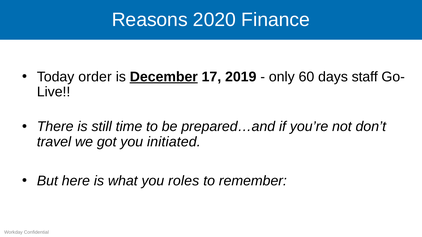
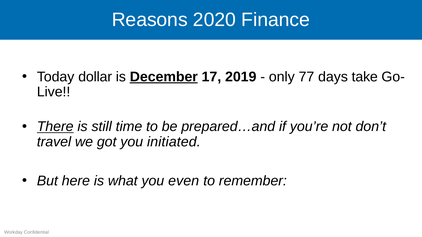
order: order -> dollar
60: 60 -> 77
staff: staff -> take
There underline: none -> present
roles: roles -> even
